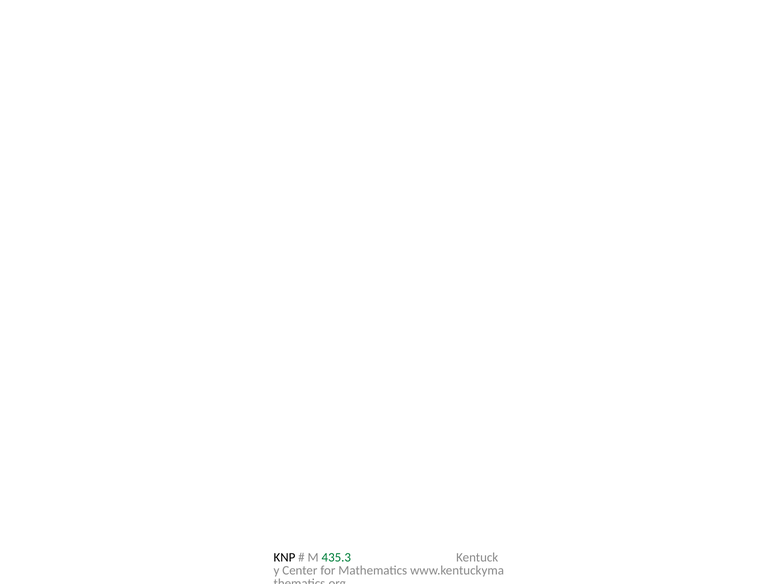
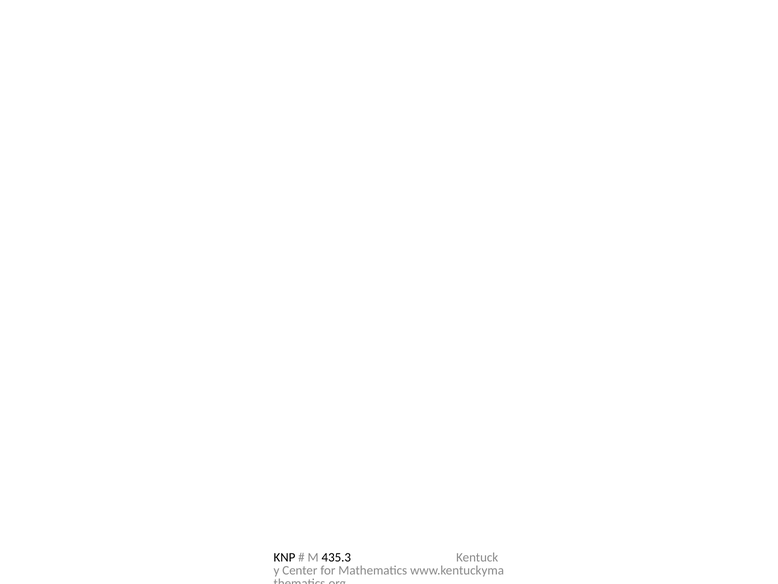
435.3 colour: green -> black
